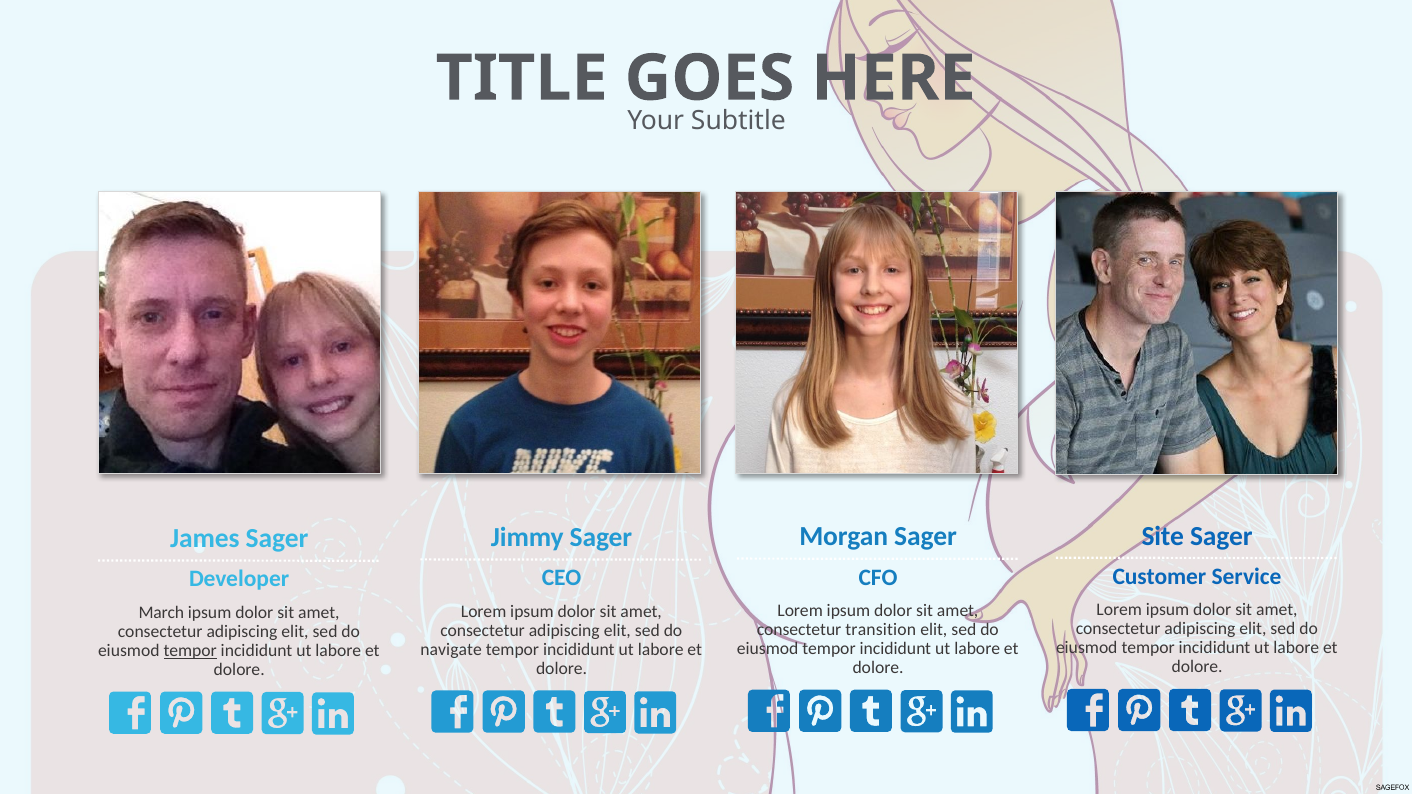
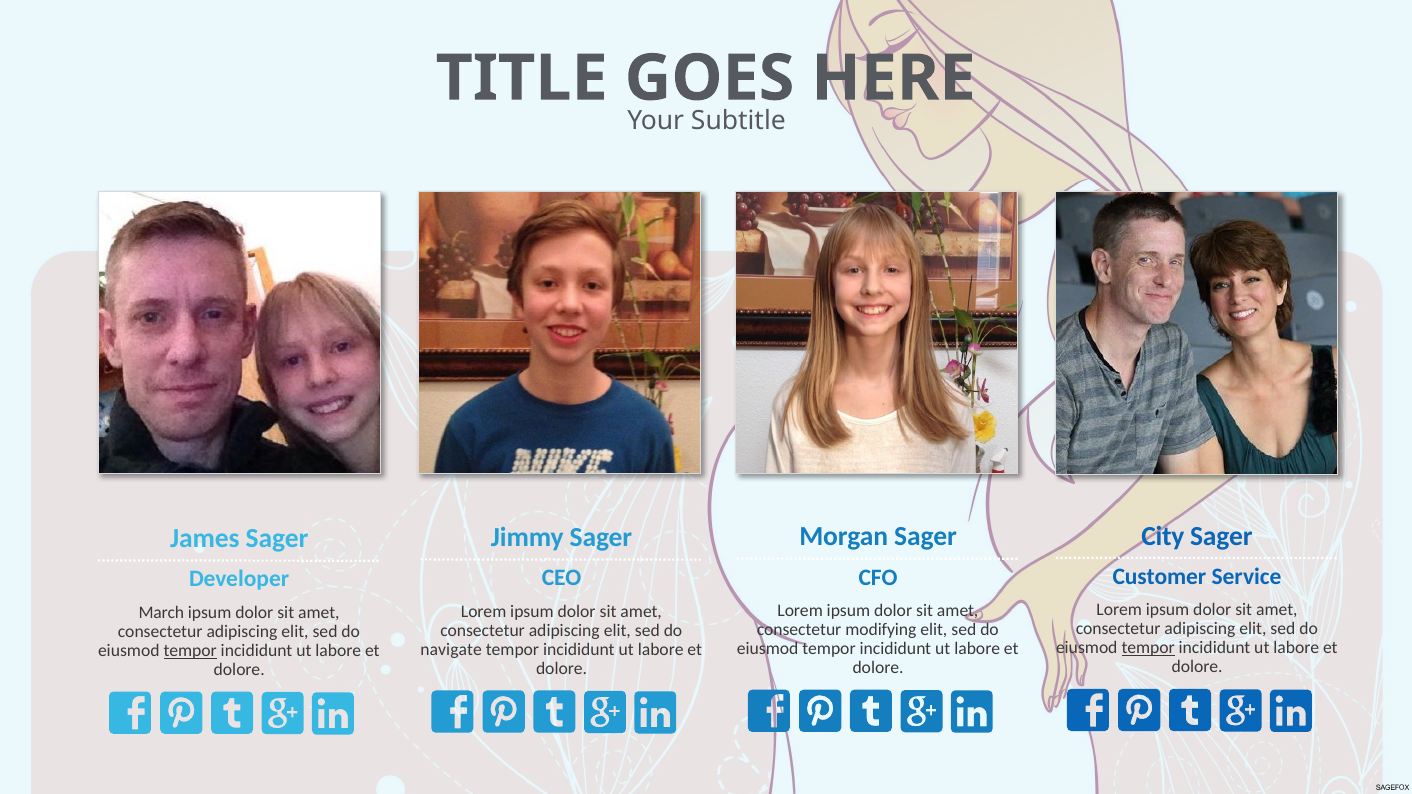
Site: Site -> City
transition: transition -> modifying
tempor at (1148, 648) underline: none -> present
